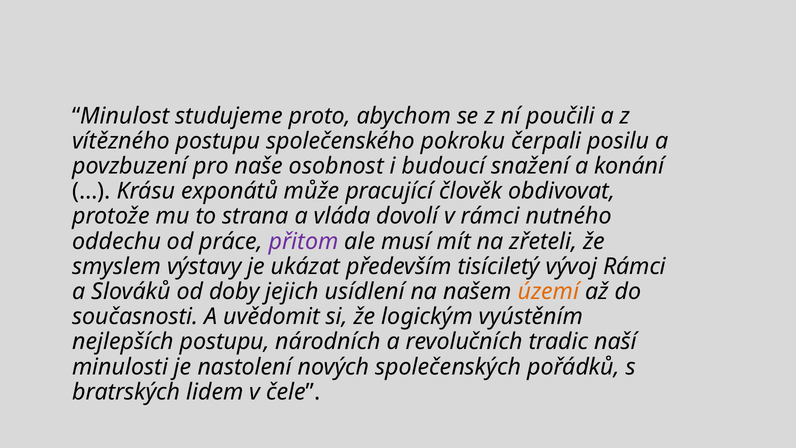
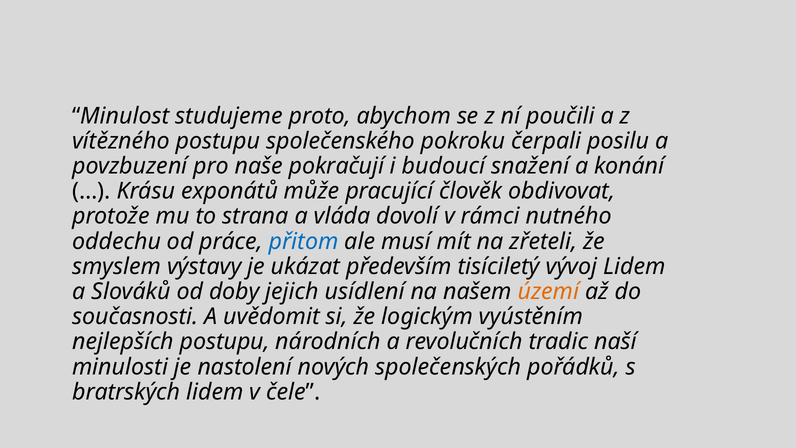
osobnost: osobnost -> pokračují
přitom colour: purple -> blue
vývoj Rámci: Rámci -> Lidem
